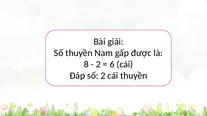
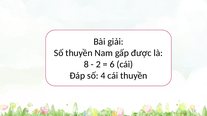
số 2: 2 -> 4
